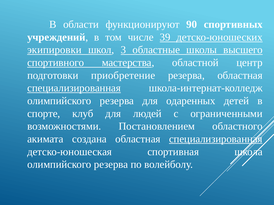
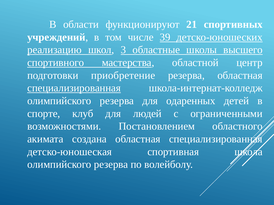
90: 90 -> 21
экипировки: экипировки -> реализацию
специализированная at (216, 139) underline: present -> none
